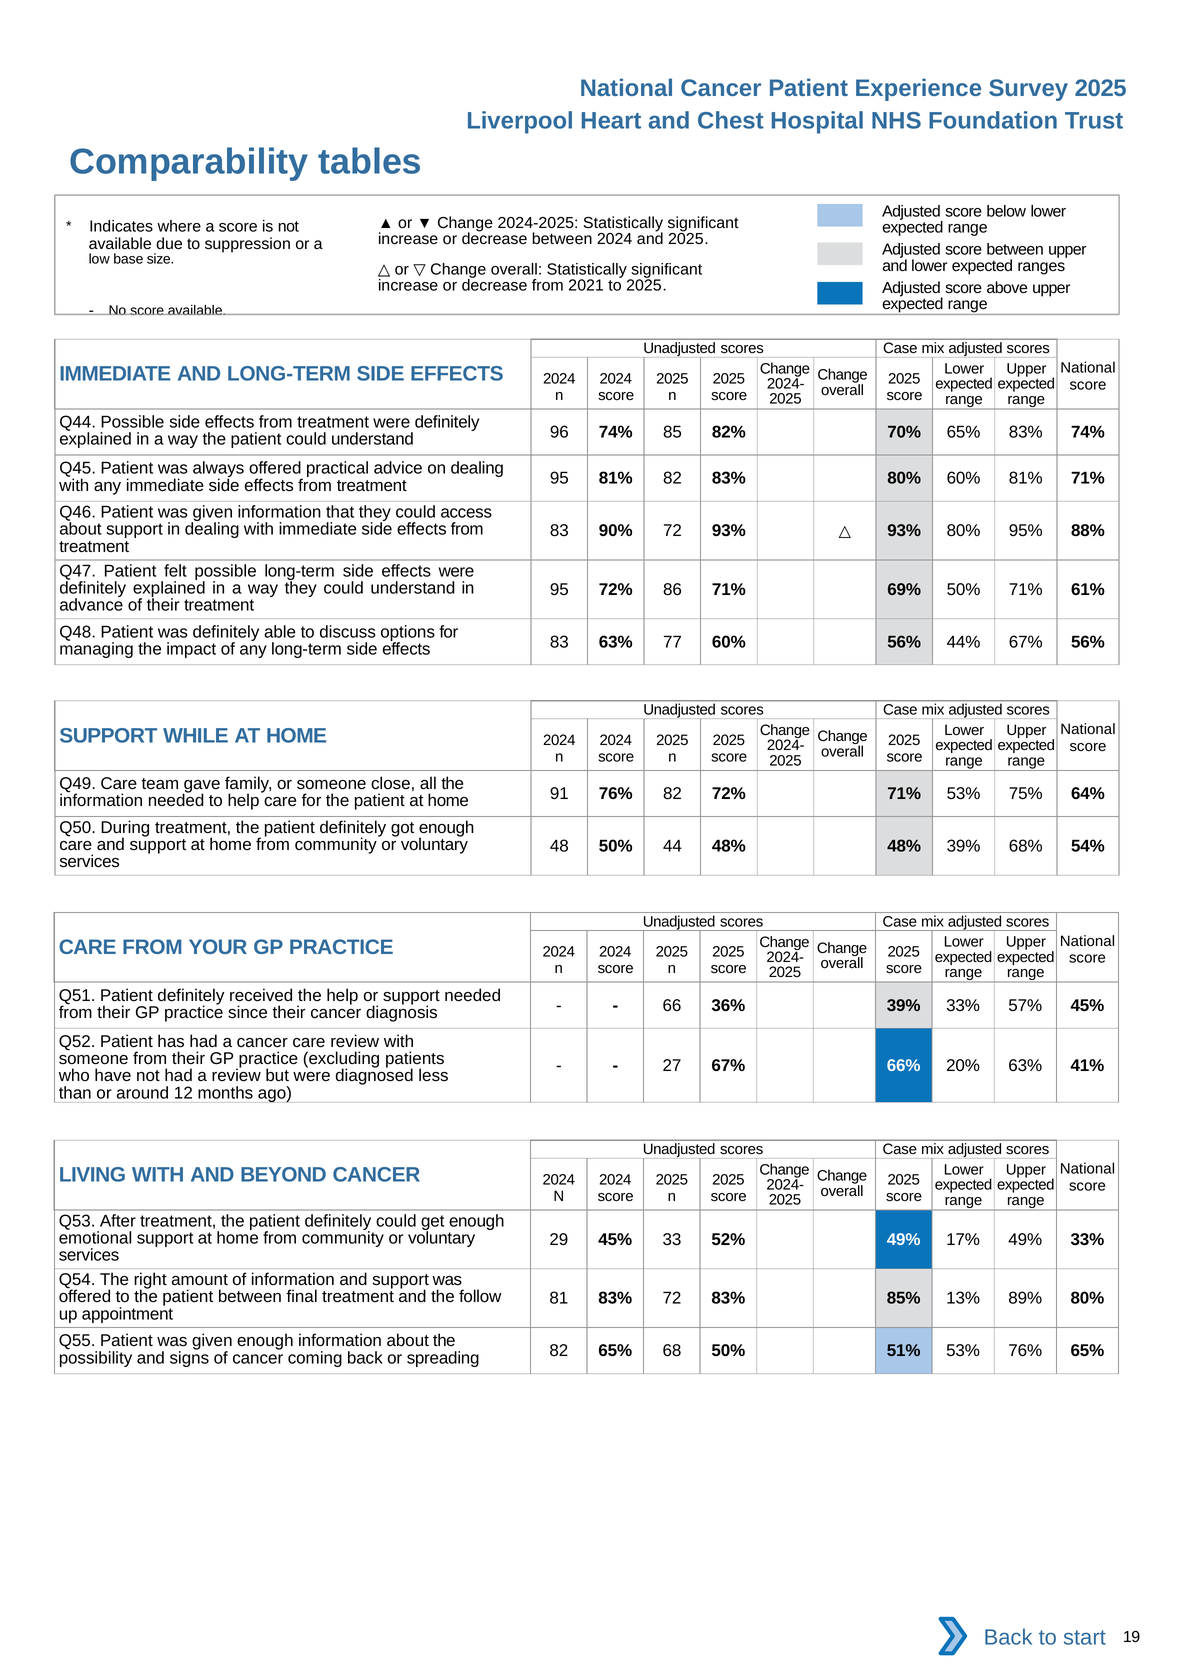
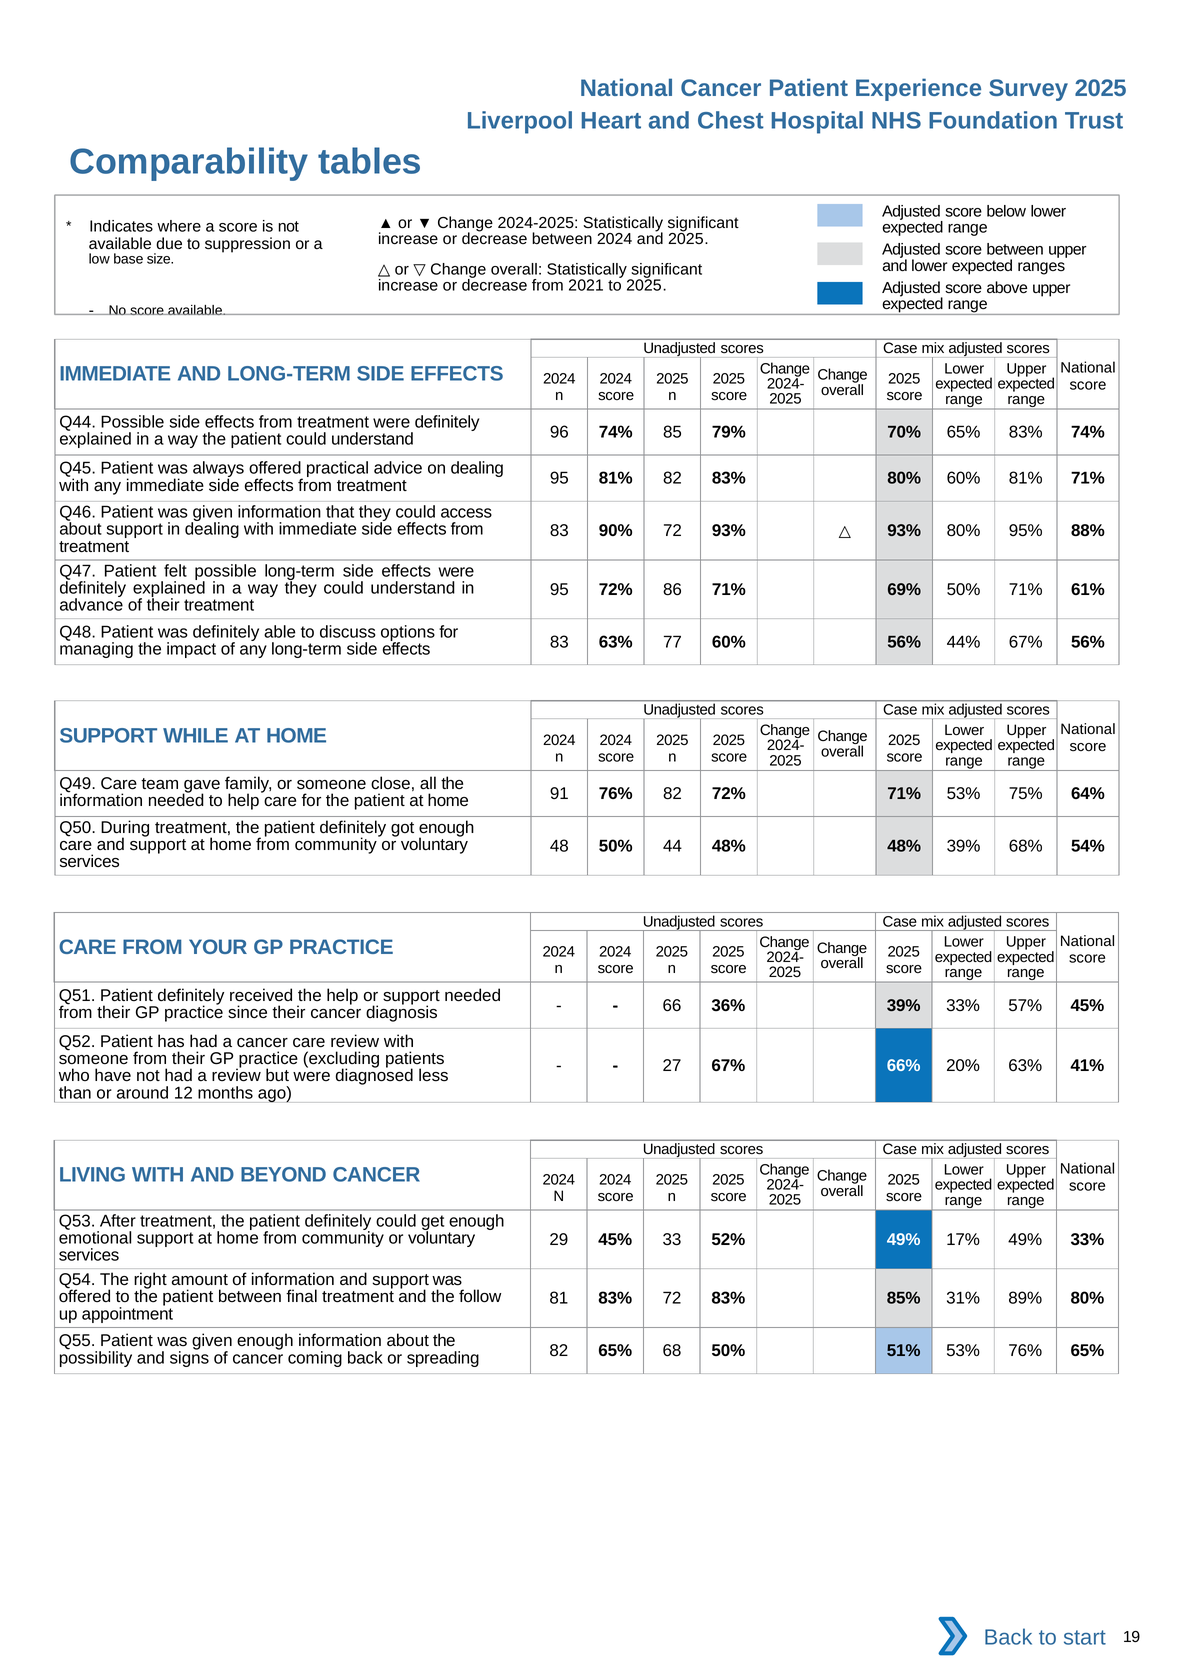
82%: 82% -> 79%
13%: 13% -> 31%
